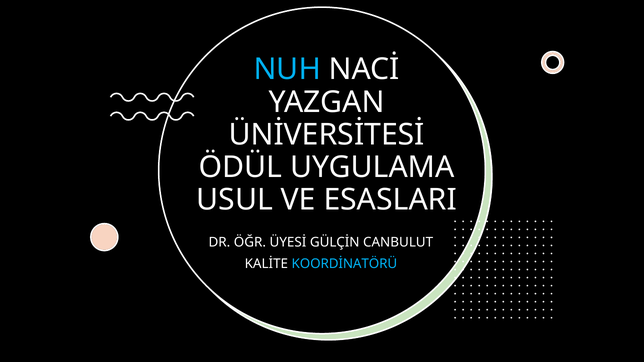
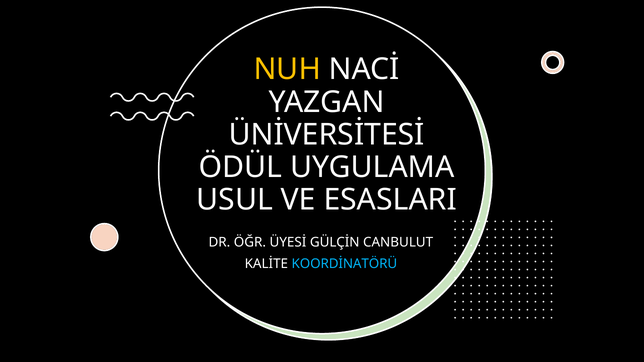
NUH colour: light blue -> yellow
